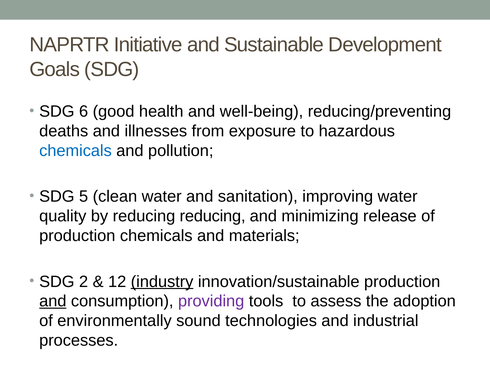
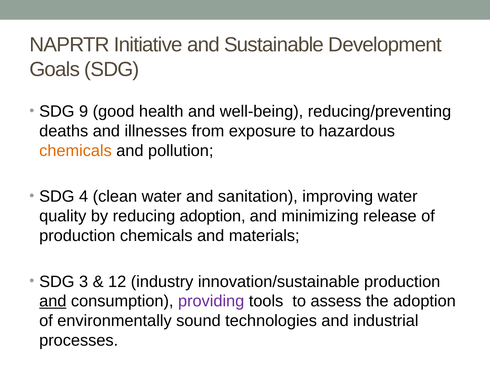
6: 6 -> 9
chemicals at (75, 151) colour: blue -> orange
5: 5 -> 4
reducing reducing: reducing -> adoption
2: 2 -> 3
industry underline: present -> none
